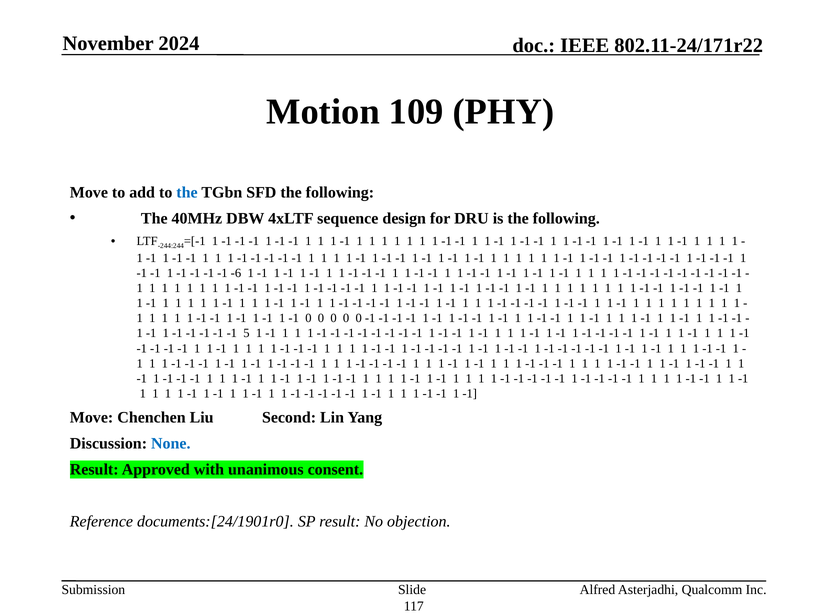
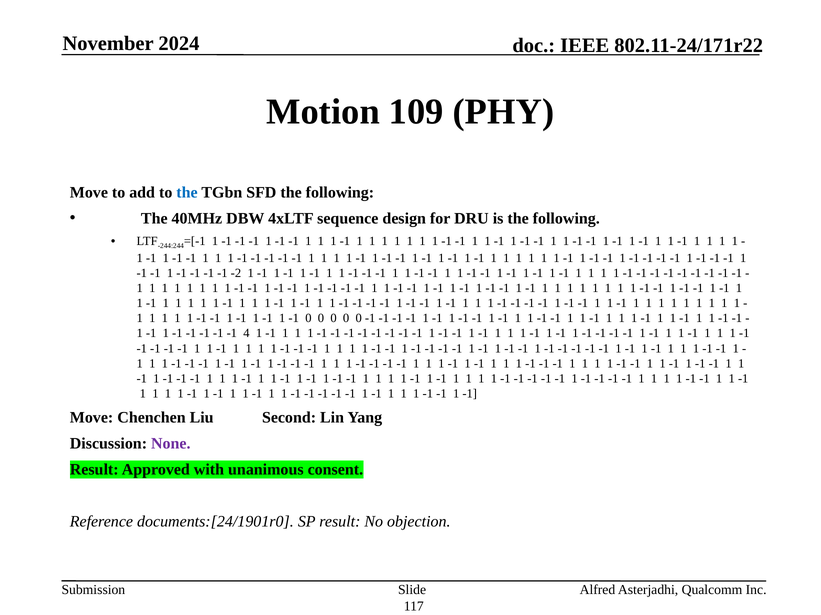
-6: -6 -> -2
5: 5 -> 4
None colour: blue -> purple
